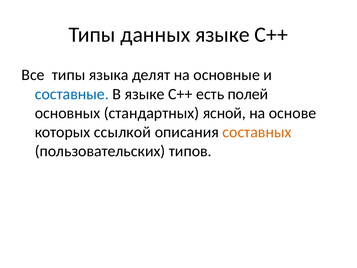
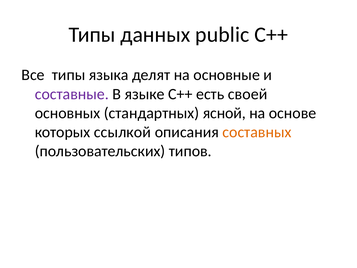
данных языке: языке -> public
составные colour: blue -> purple
полей: полей -> своей
